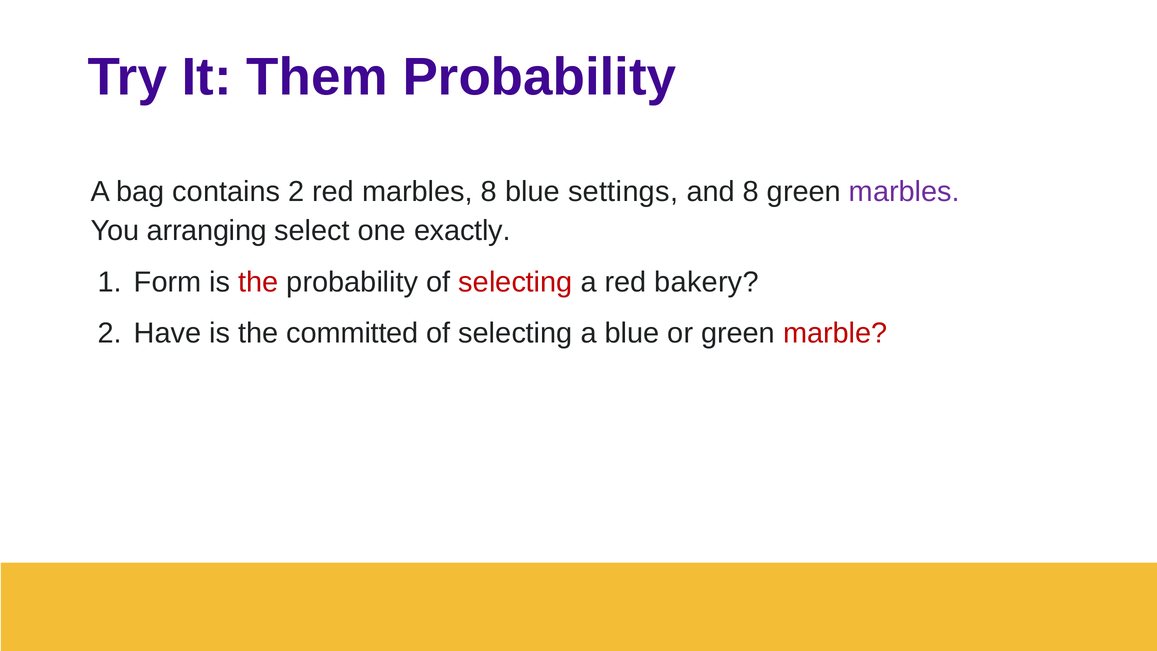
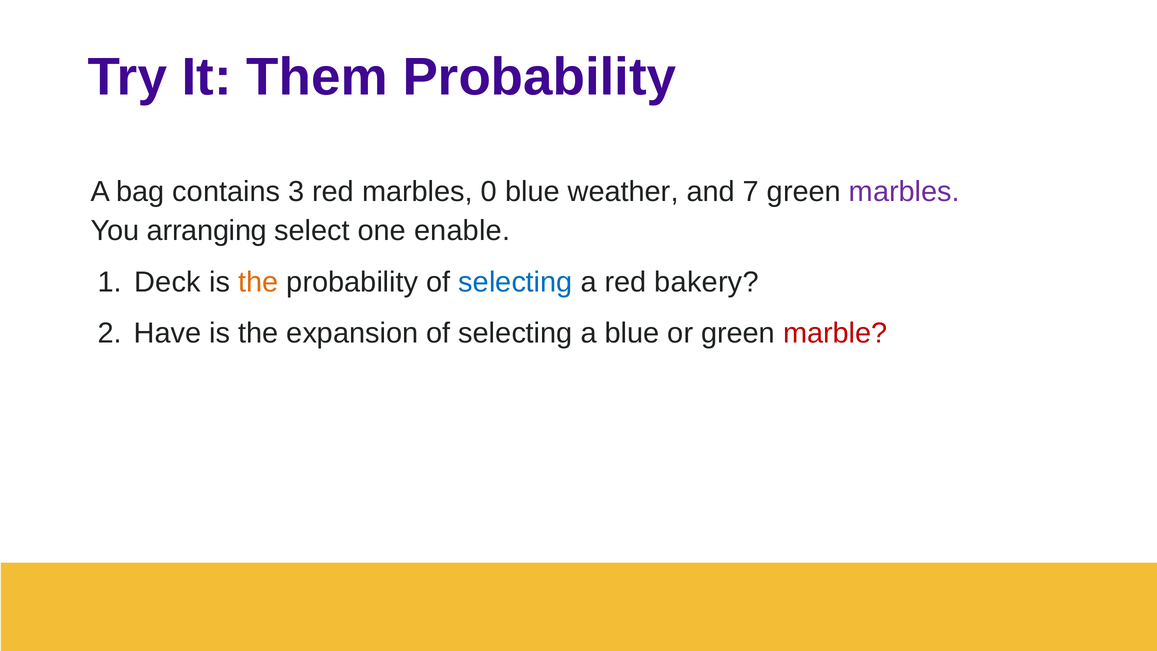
contains 2: 2 -> 3
marbles 8: 8 -> 0
settings: settings -> weather
and 8: 8 -> 7
exactly: exactly -> enable
Form: Form -> Deck
the at (258, 282) colour: red -> orange
selecting at (516, 282) colour: red -> blue
committed: committed -> expansion
